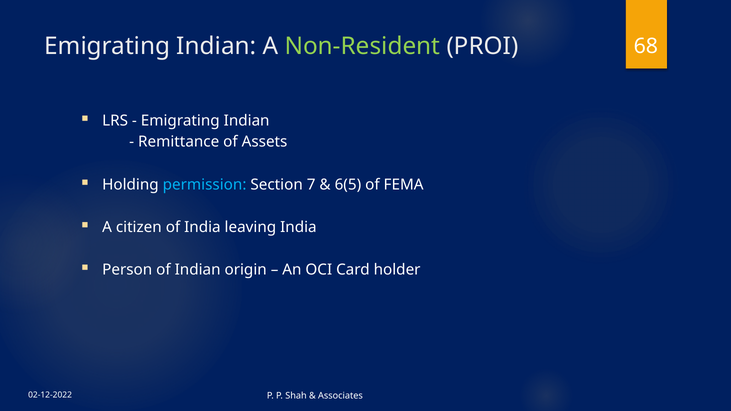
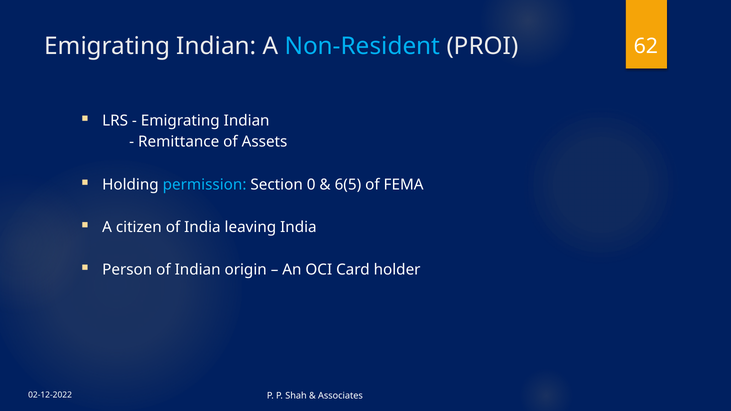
Non-Resident colour: light green -> light blue
68: 68 -> 62
7: 7 -> 0
